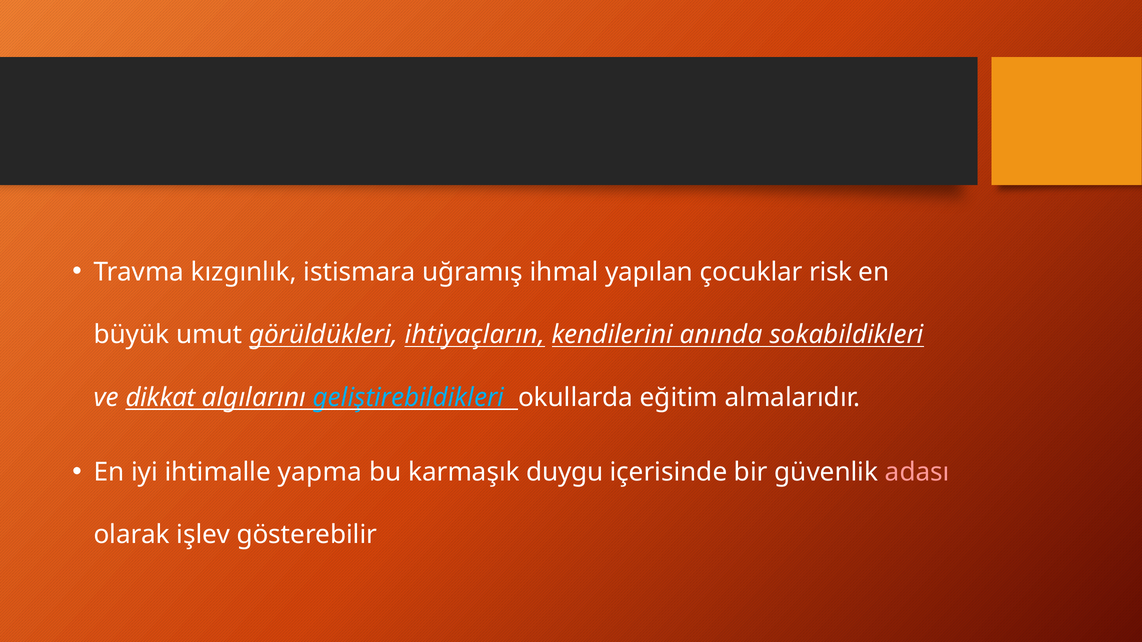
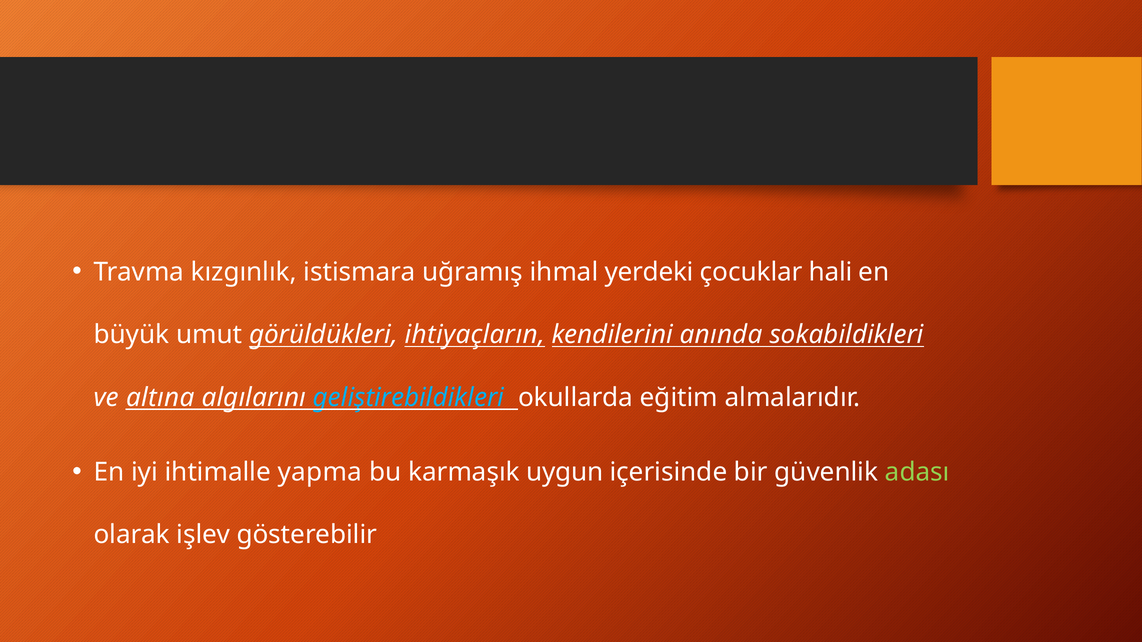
yapılan: yapılan -> yerdeki
risk: risk -> hali
dikkat: dikkat -> altına
duygu: duygu -> uygun
adası colour: pink -> light green
